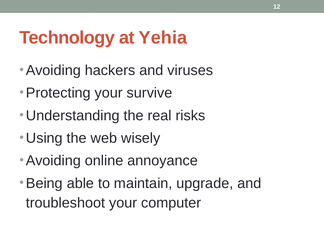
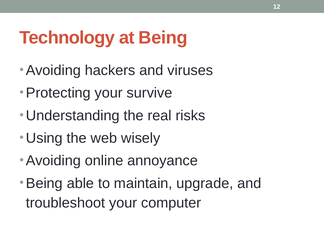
at Yehia: Yehia -> Being
